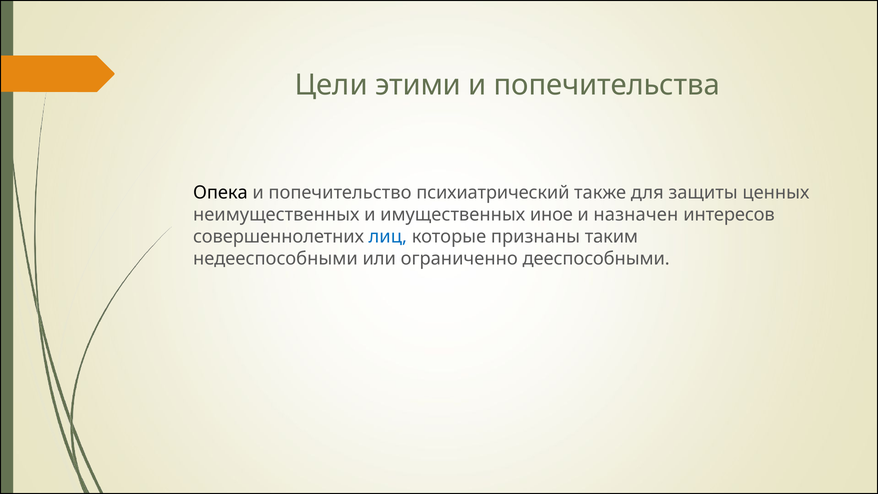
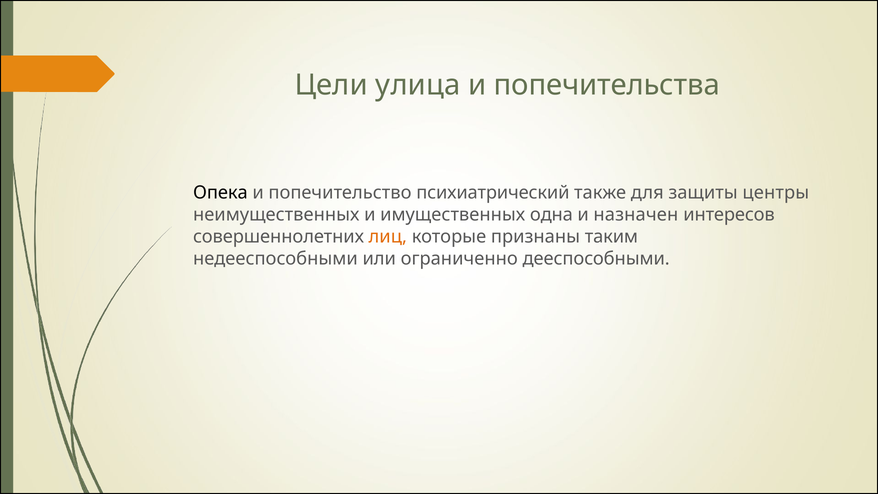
этими: этими -> улица
ценных: ценных -> центры
иное: иное -> одна
лиц colour: blue -> orange
